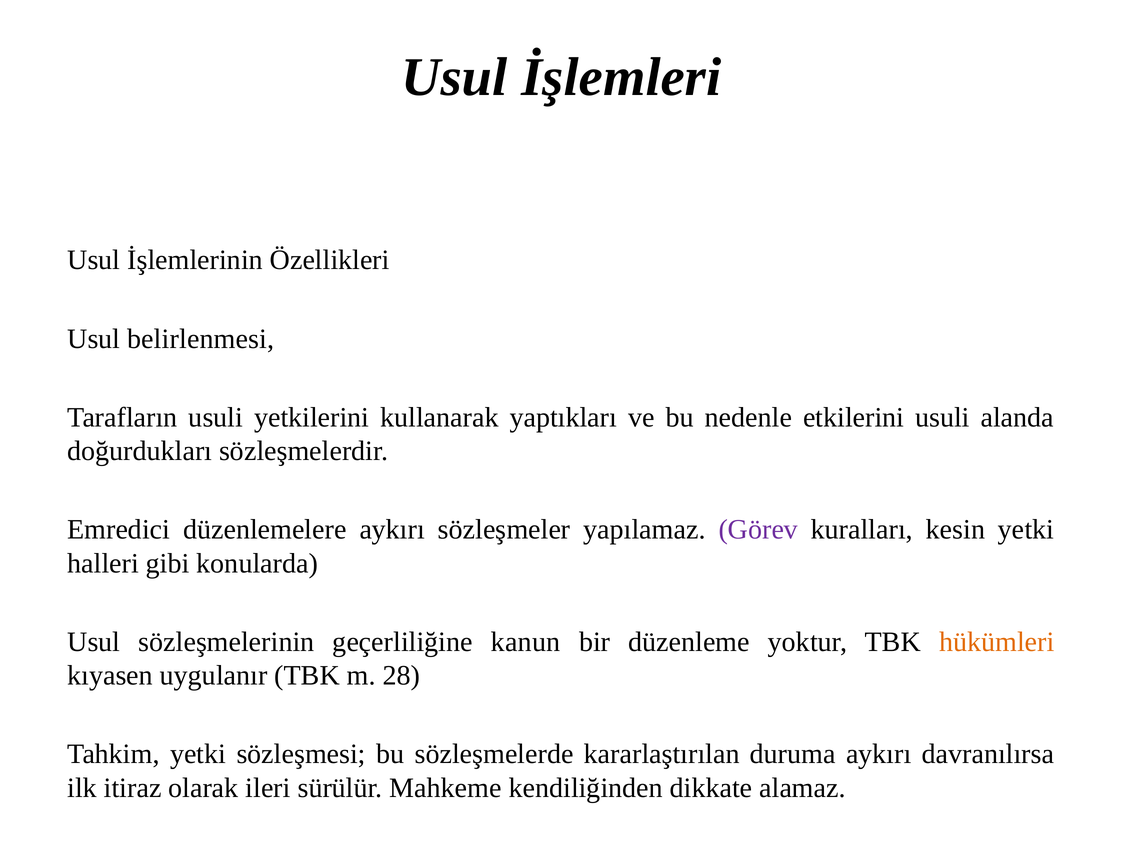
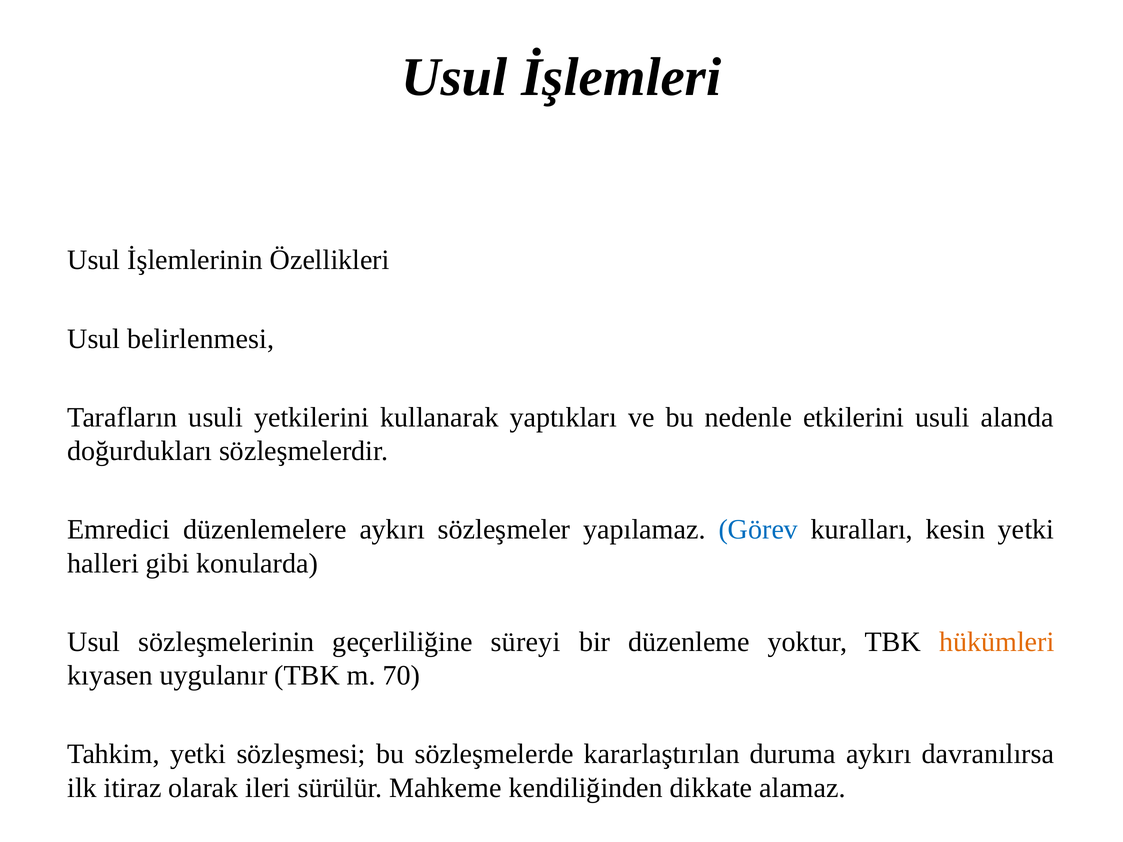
Görev colour: purple -> blue
kanun: kanun -> süreyi
28: 28 -> 70
